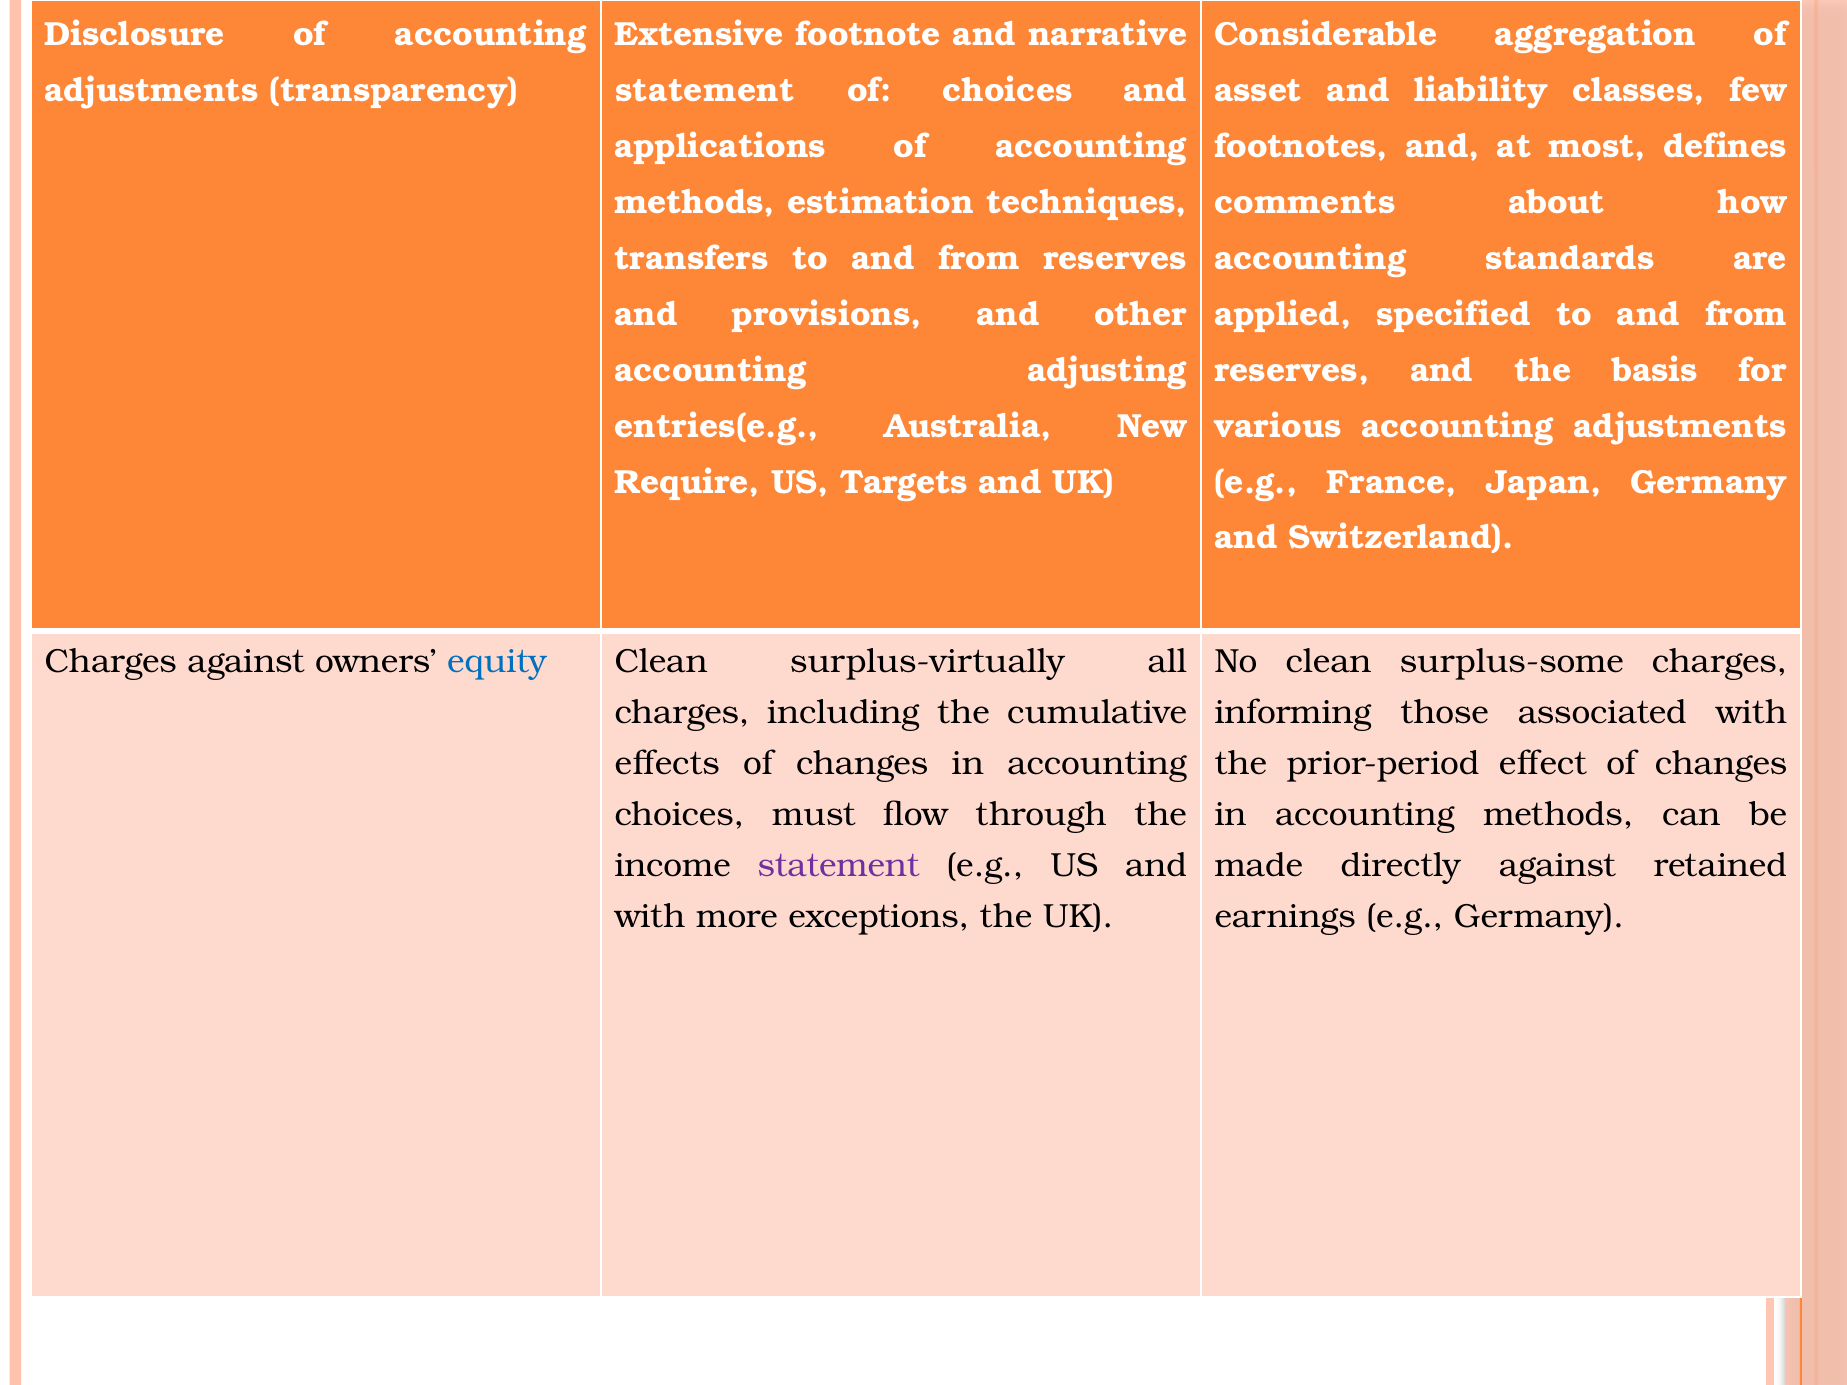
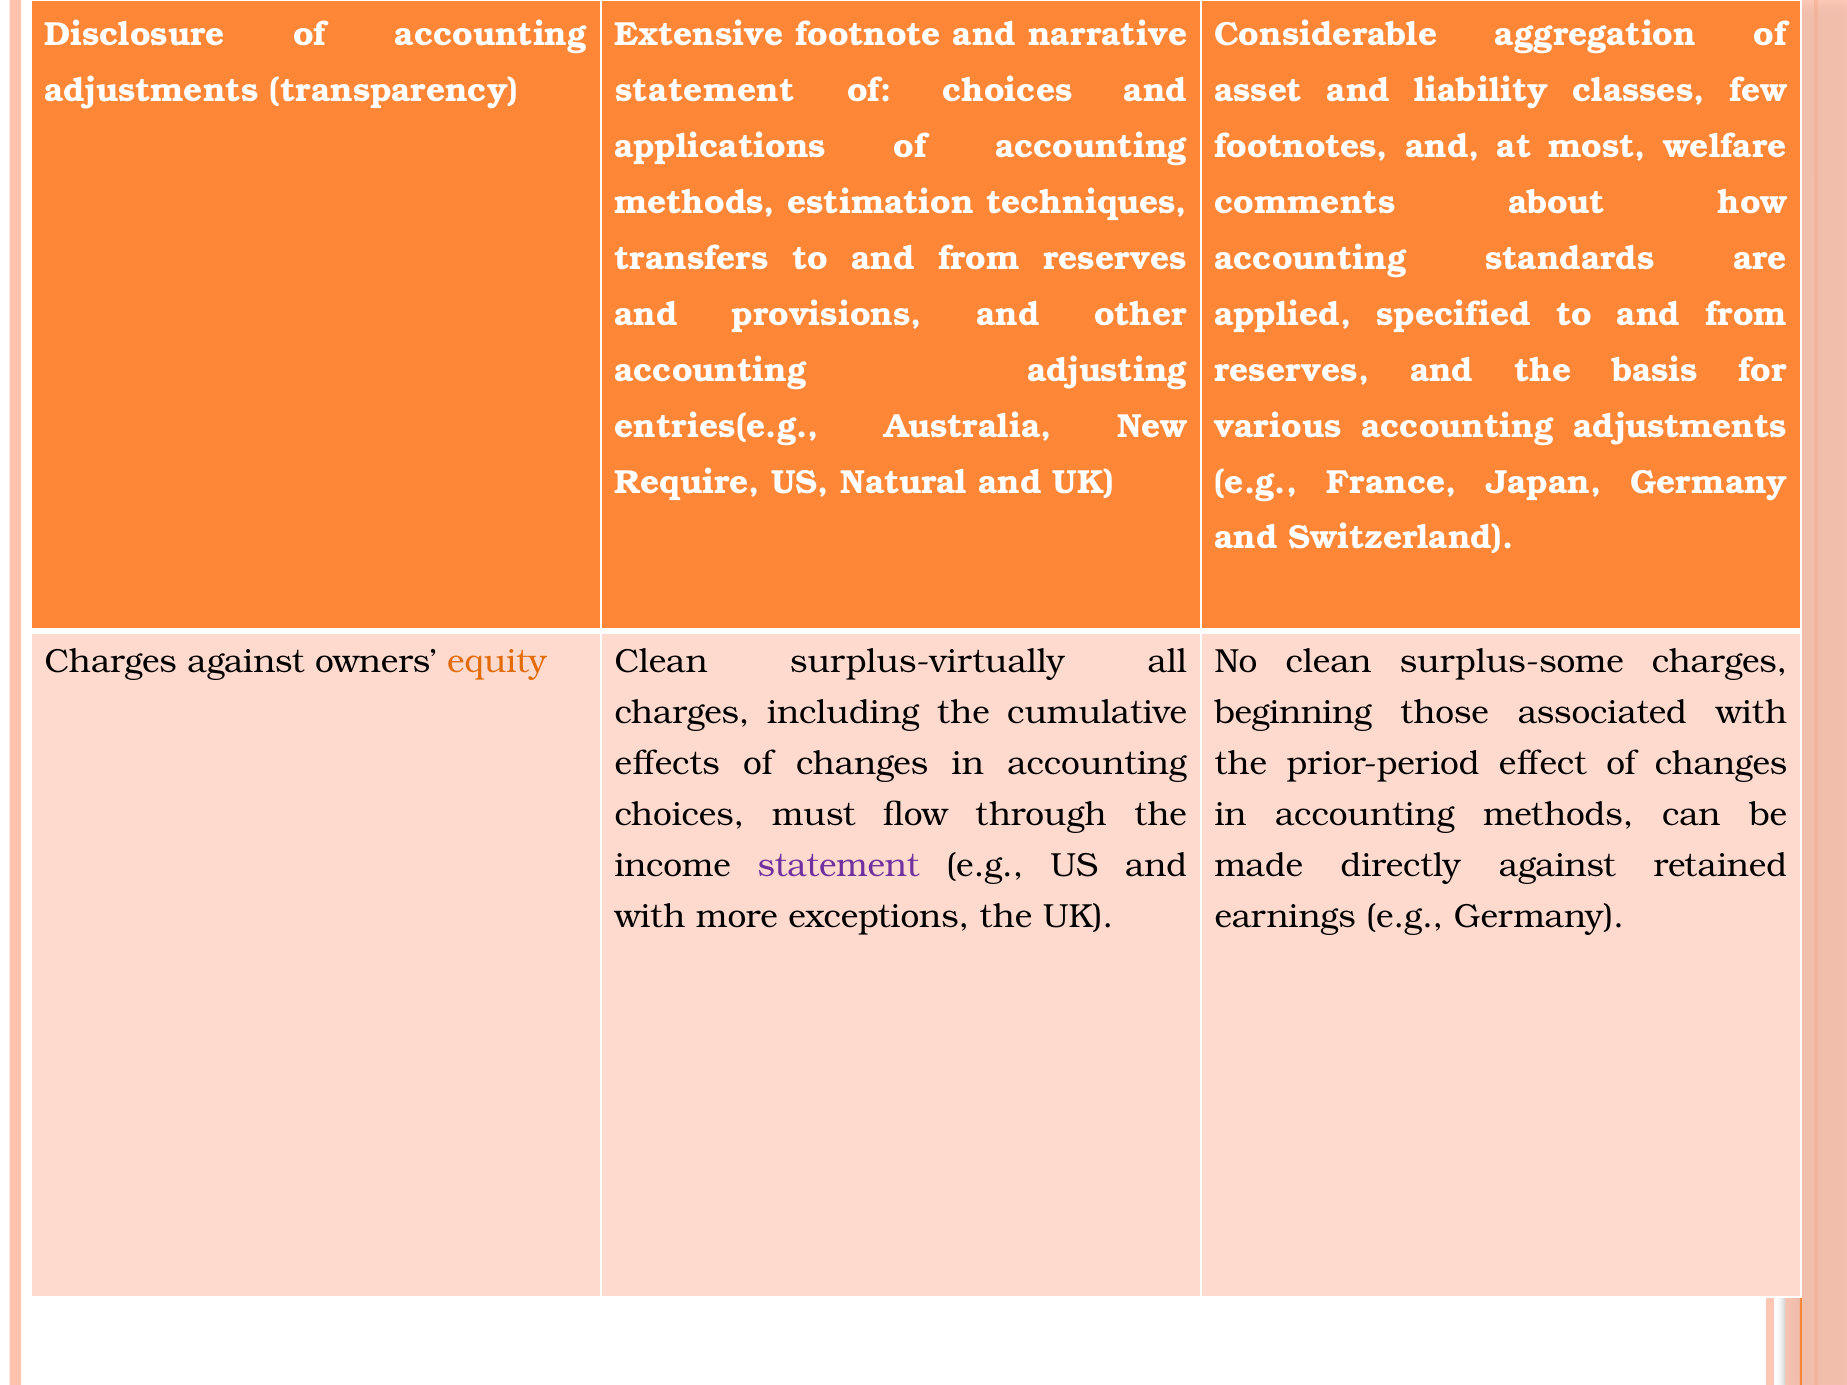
defines: defines -> welfare
Targets: Targets -> Natural
equity colour: blue -> orange
informing: informing -> beginning
